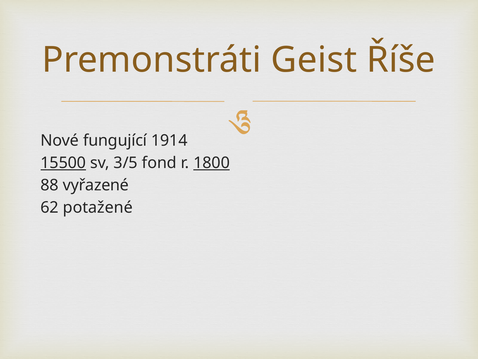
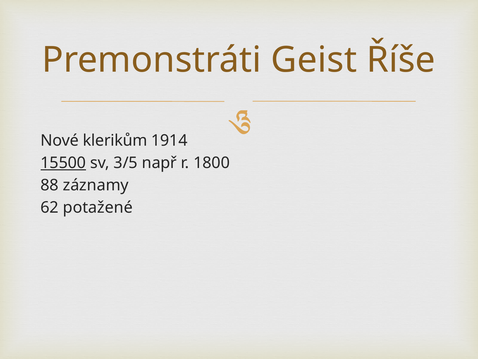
fungující: fungující -> klerikům
fond: fond -> např
1800 underline: present -> none
vyřazené: vyřazené -> záznamy
